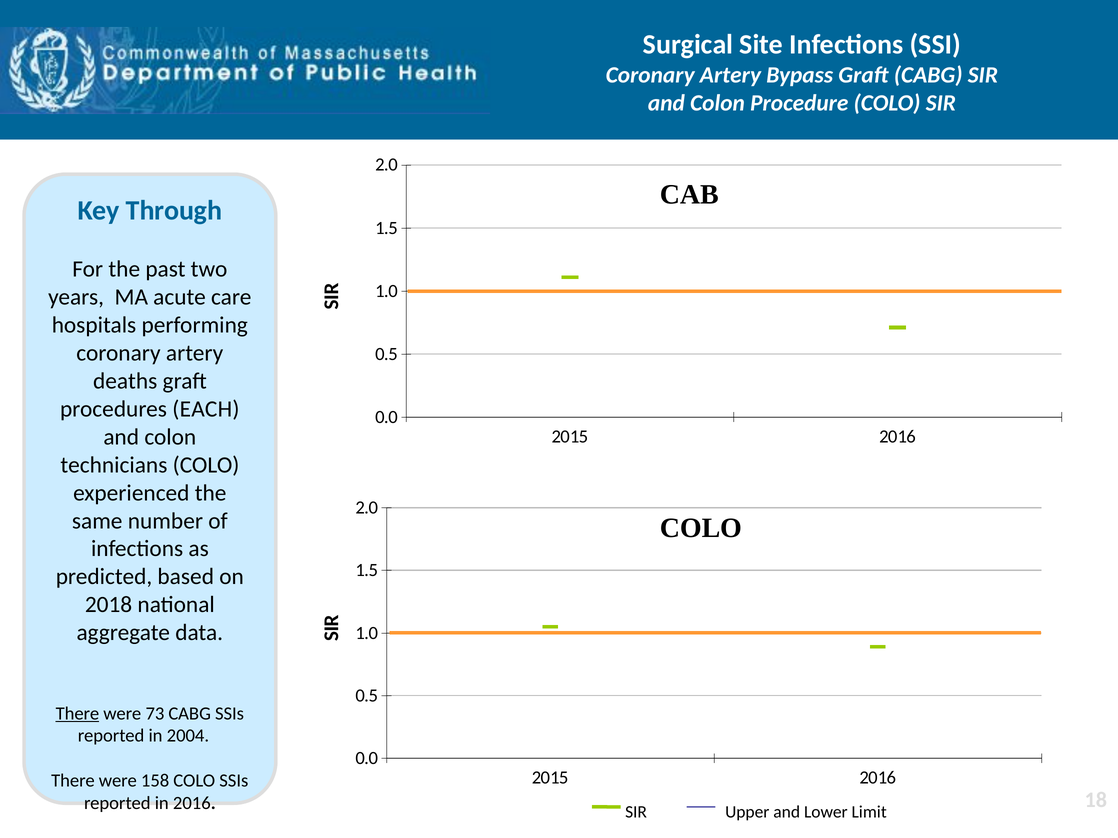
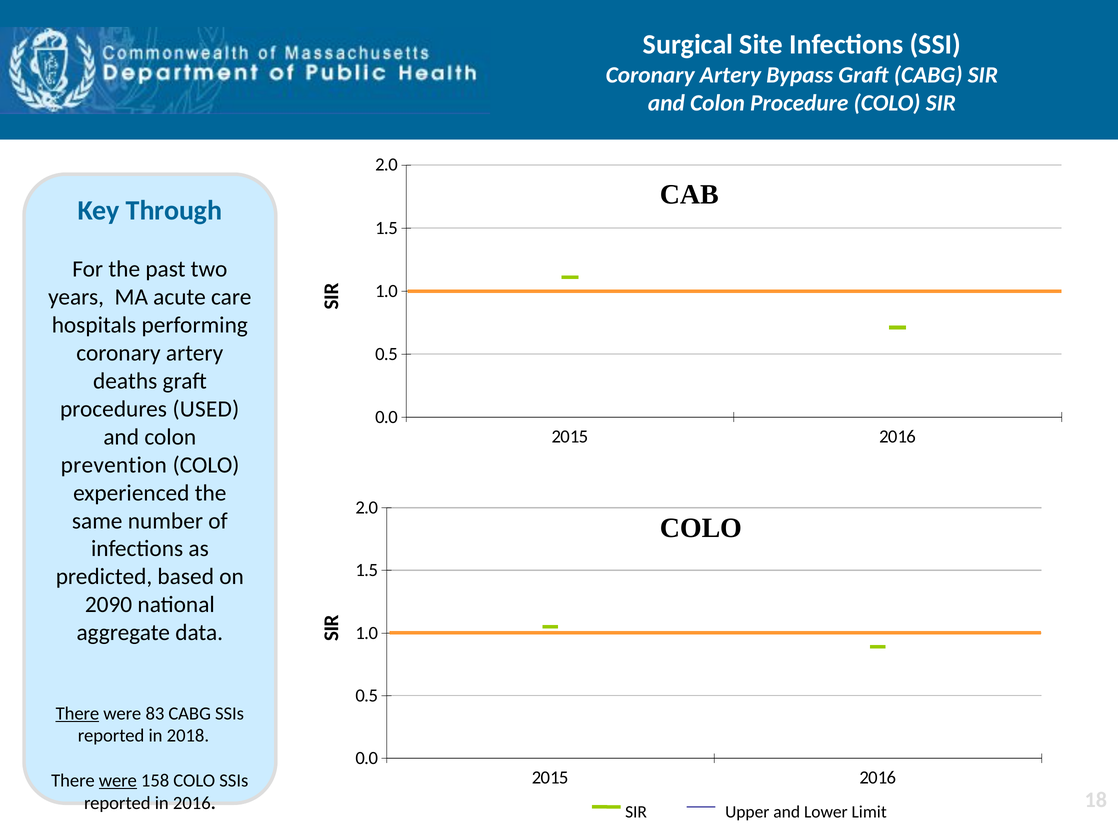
EACH: EACH -> USED
technicians: technicians -> prevention
2018: 2018 -> 2090
73: 73 -> 83
2004: 2004 -> 2018
were at (118, 781) underline: none -> present
